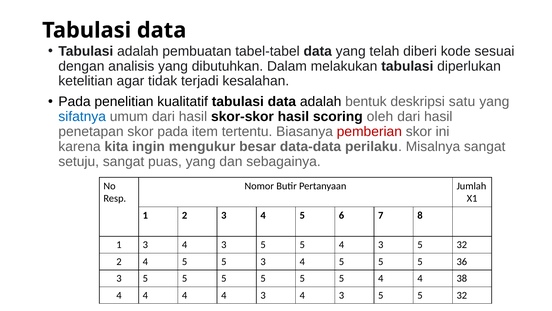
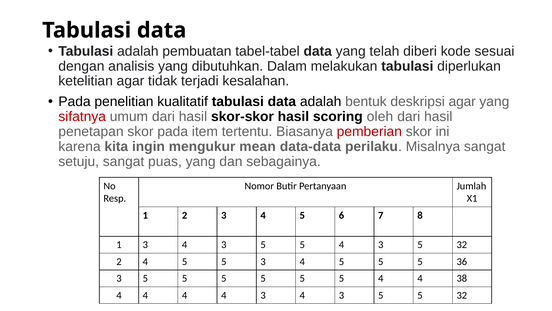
deskripsi satu: satu -> agar
sifatnya colour: blue -> red
besar: besar -> mean
